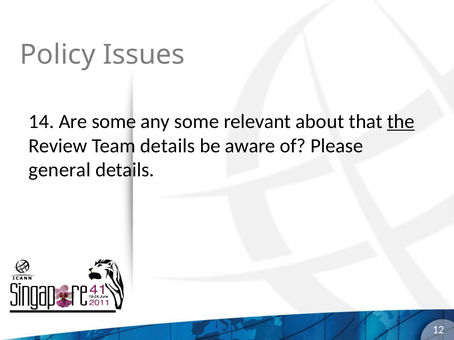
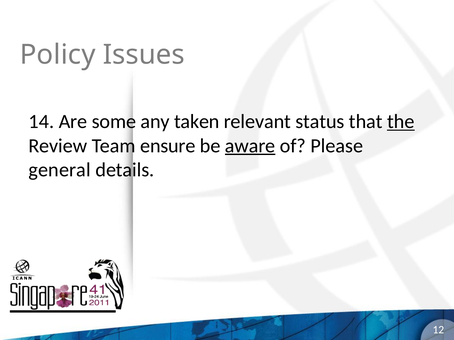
any some: some -> taken
about: about -> status
Team details: details -> ensure
aware underline: none -> present
